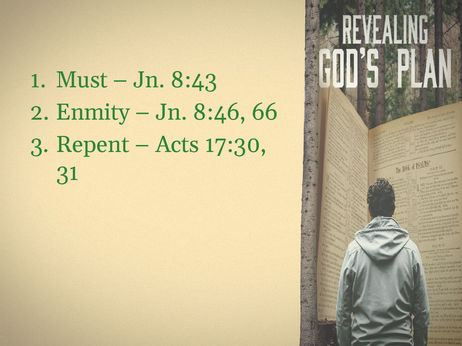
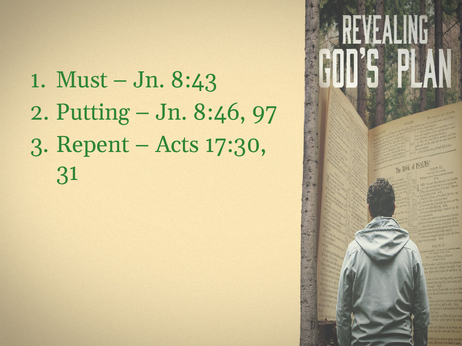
Enmity: Enmity -> Putting
66: 66 -> 97
